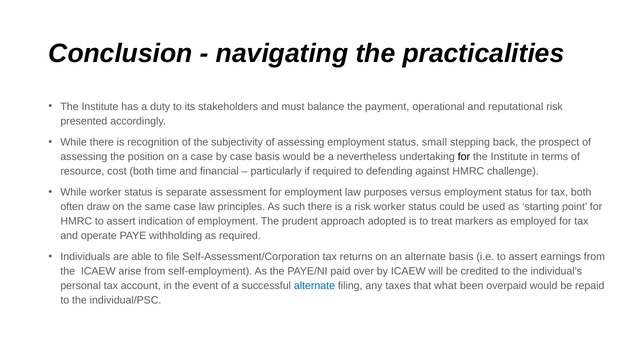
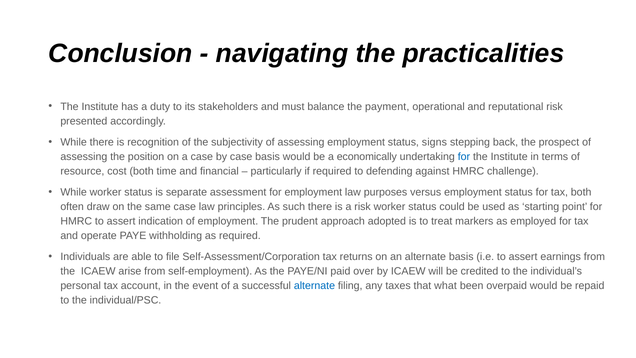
small: small -> signs
nevertheless: nevertheless -> economically
for at (464, 156) colour: black -> blue
